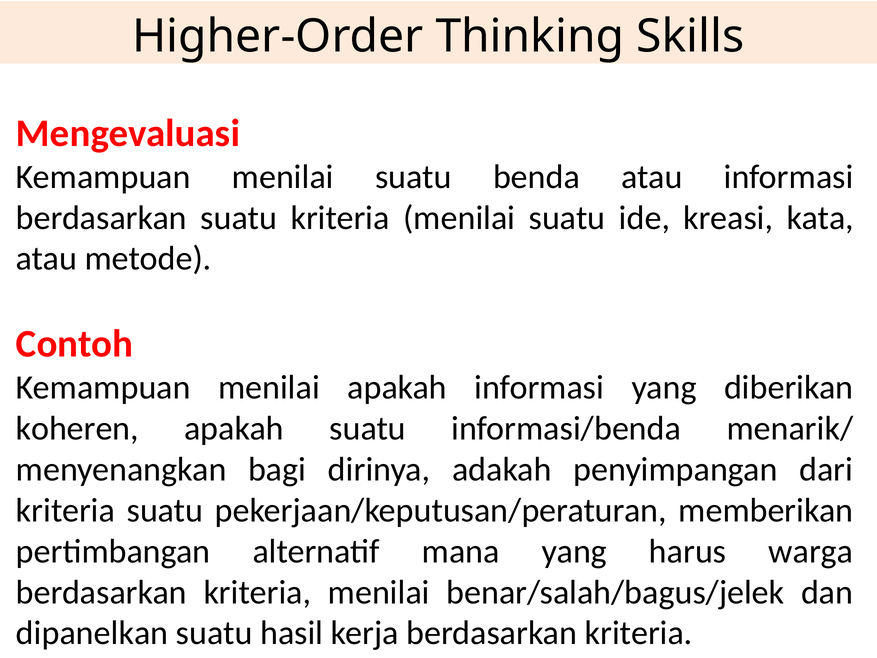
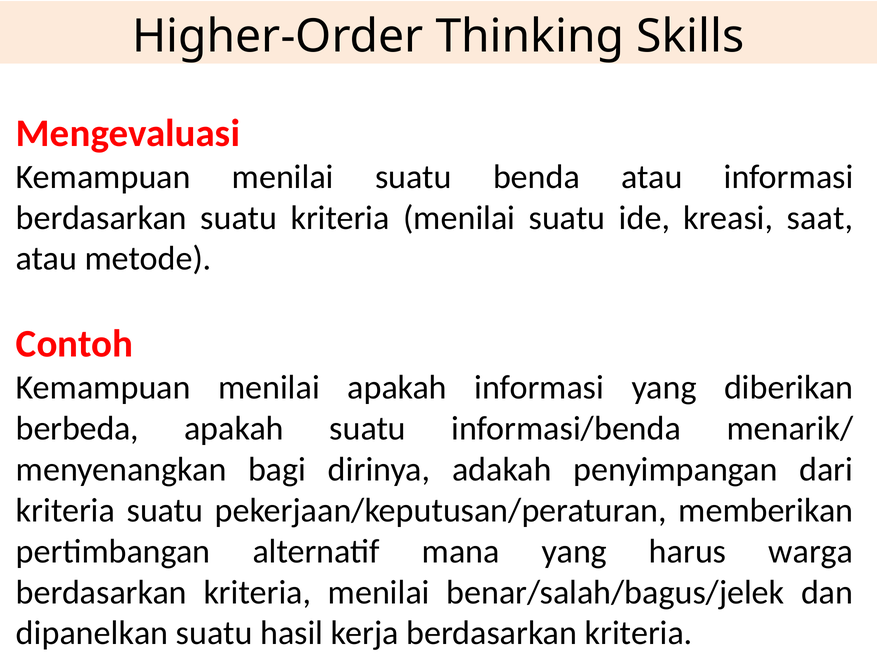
kata: kata -> saat
koheren: koheren -> berbeda
